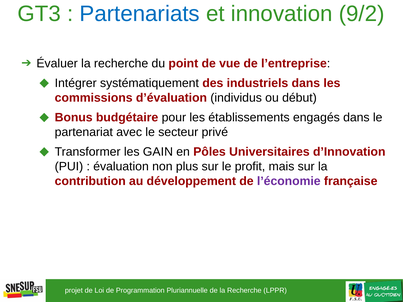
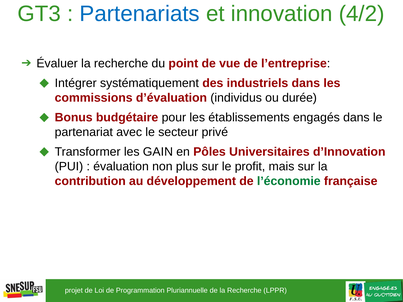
9/2: 9/2 -> 4/2
début: début -> durée
l’économie colour: purple -> green
